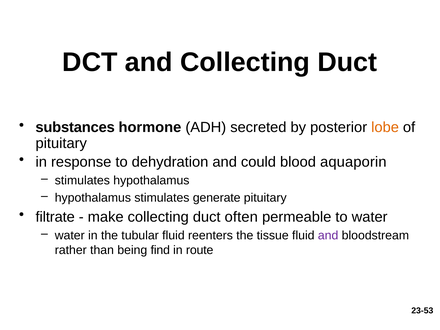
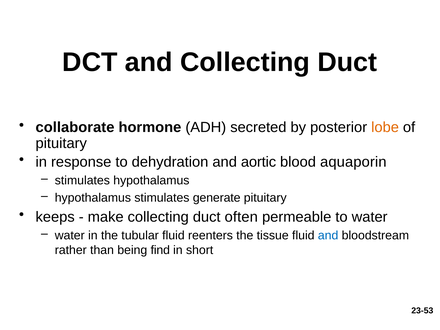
substances: substances -> collaborate
could: could -> aortic
filtrate: filtrate -> keeps
and at (328, 235) colour: purple -> blue
route: route -> short
